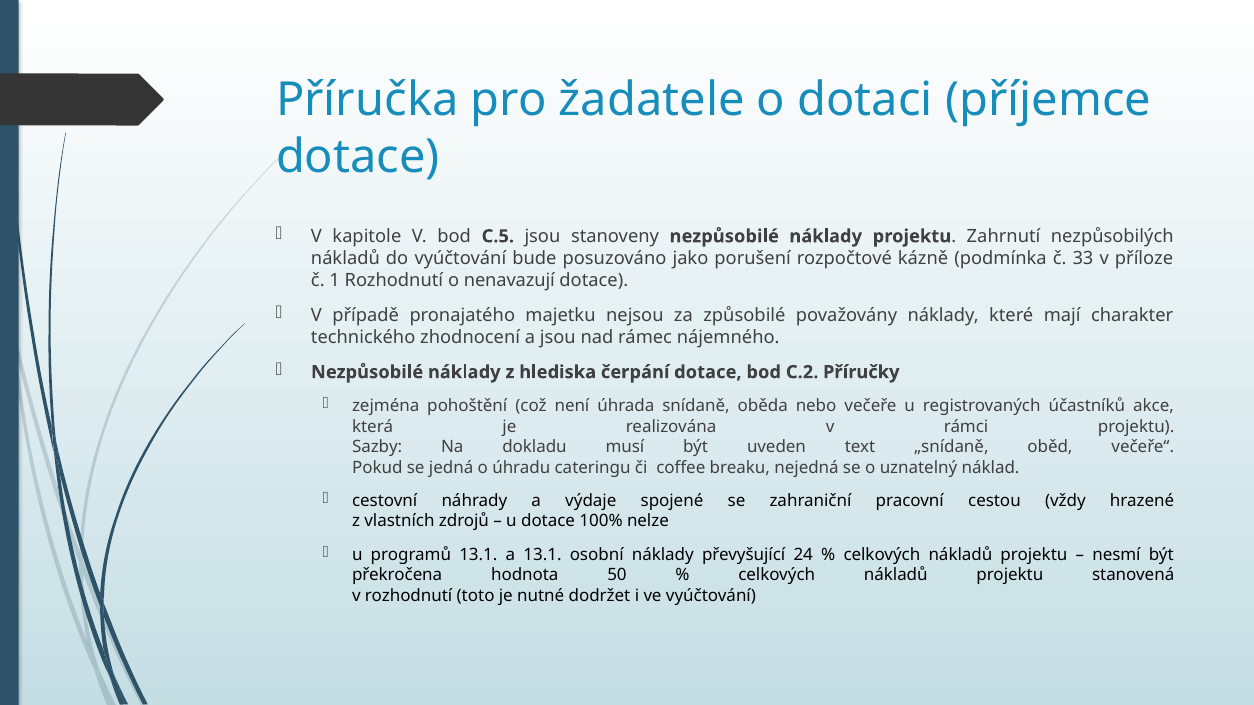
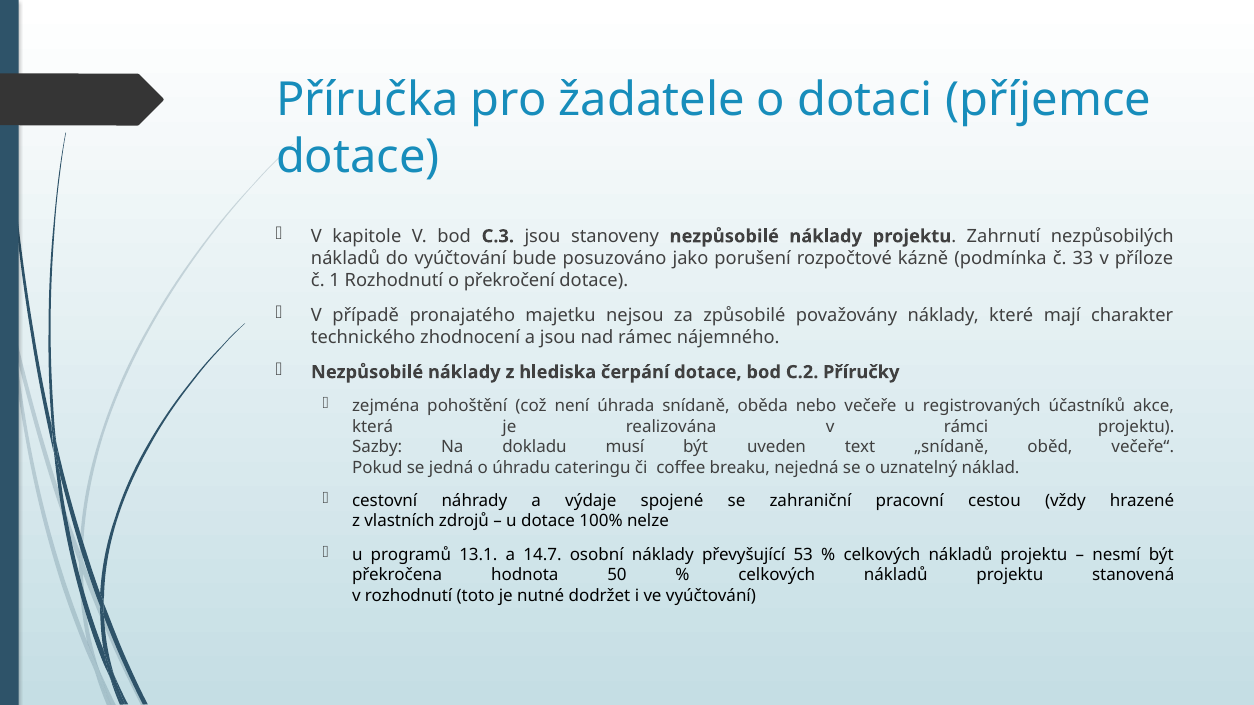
C.5: C.5 -> C.3
nenavazují: nenavazují -> překročení
a 13.1: 13.1 -> 14.7
24: 24 -> 53
